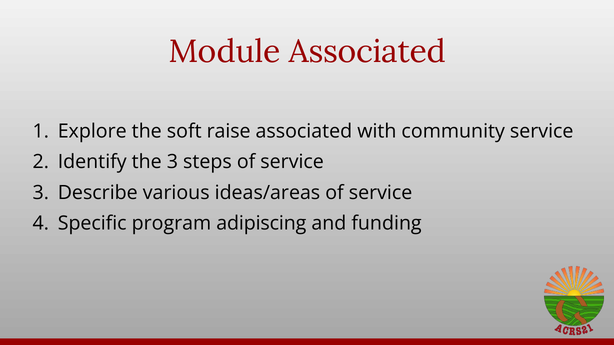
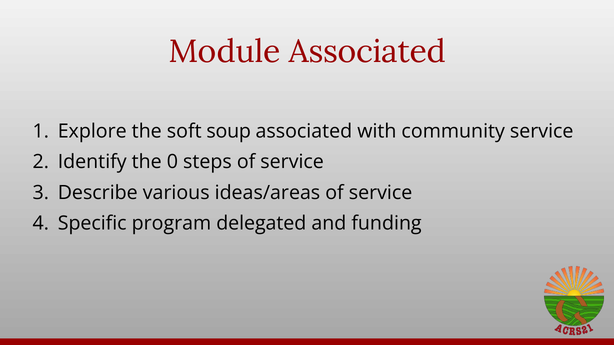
raise: raise -> soup
the 3: 3 -> 0
adipiscing: adipiscing -> delegated
